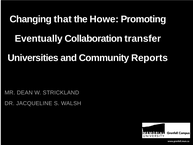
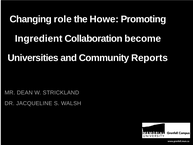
that: that -> role
Eventually: Eventually -> Ingredient
transfer: transfer -> become
